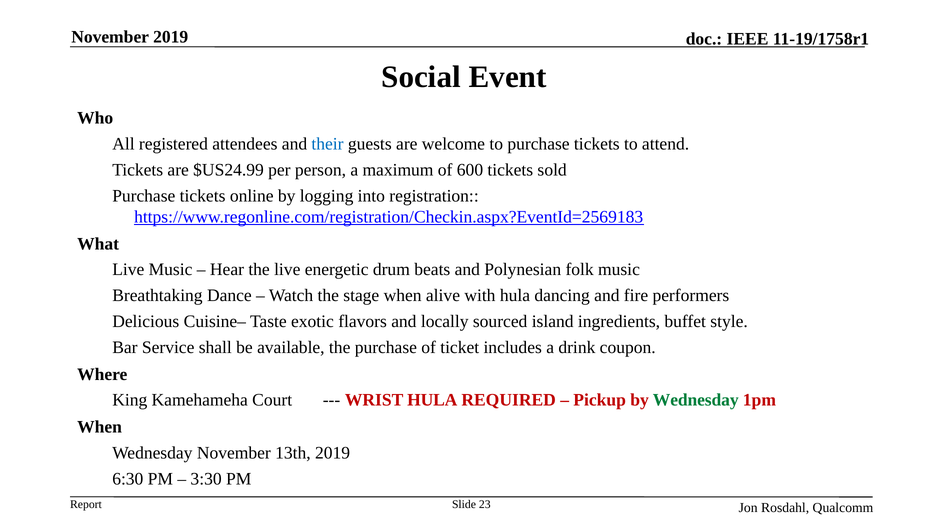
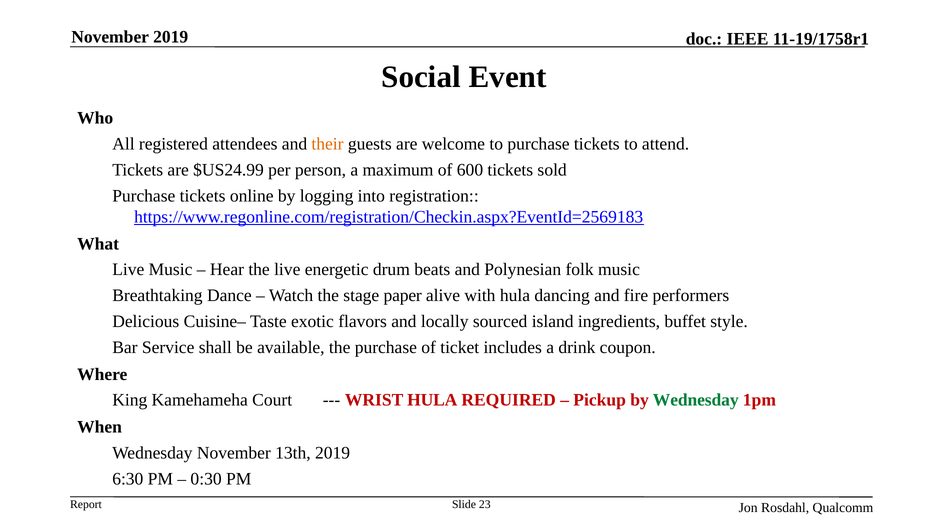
their colour: blue -> orange
stage when: when -> paper
3:30: 3:30 -> 0:30
